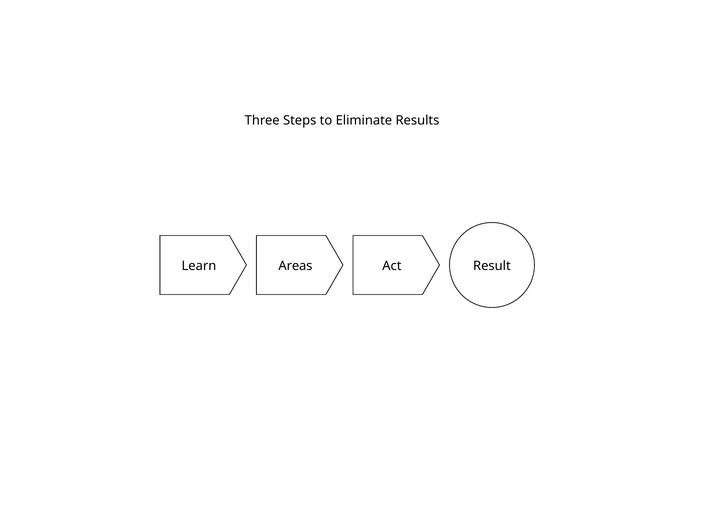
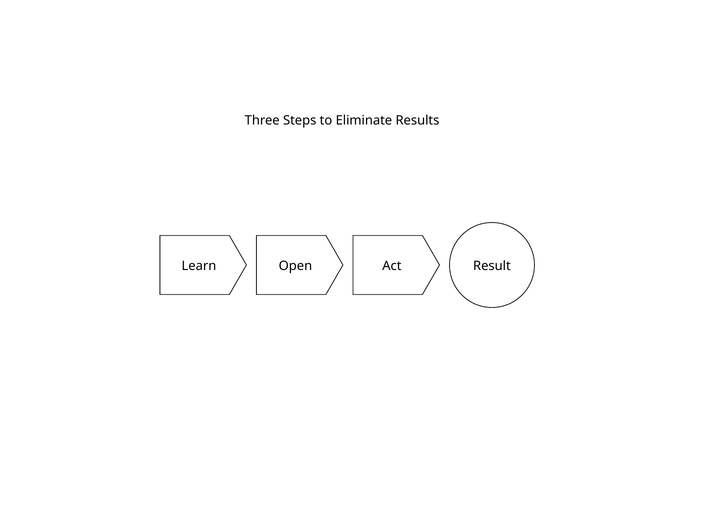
Areas: Areas -> Open
